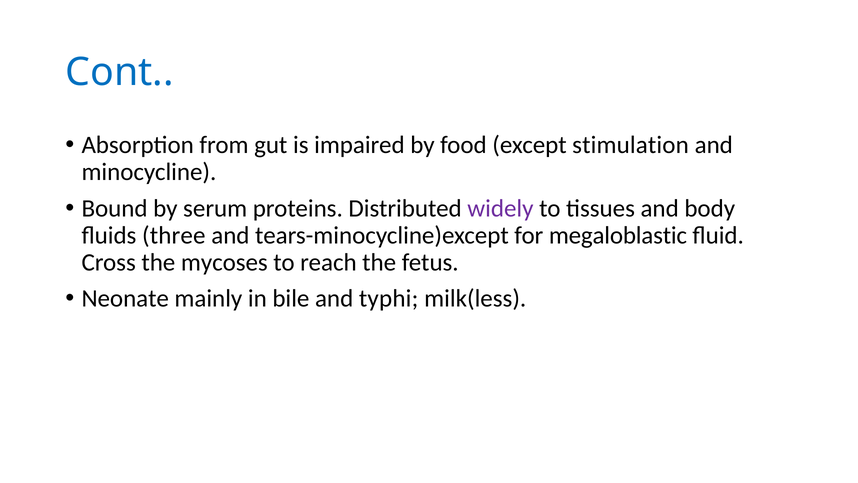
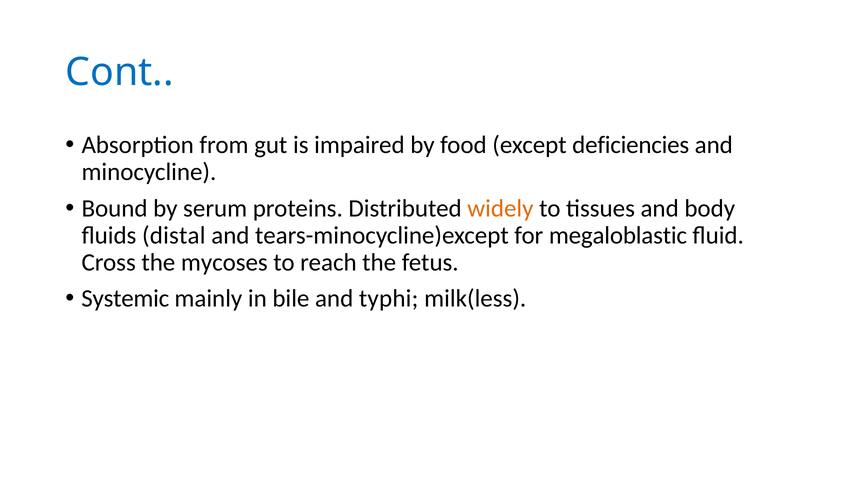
stimulation: stimulation -> deficiencies
widely colour: purple -> orange
three: three -> distal
Neonate: Neonate -> Systemic
